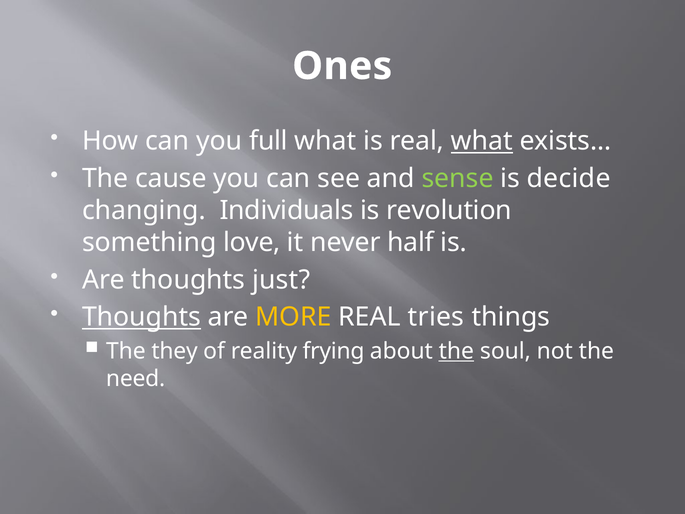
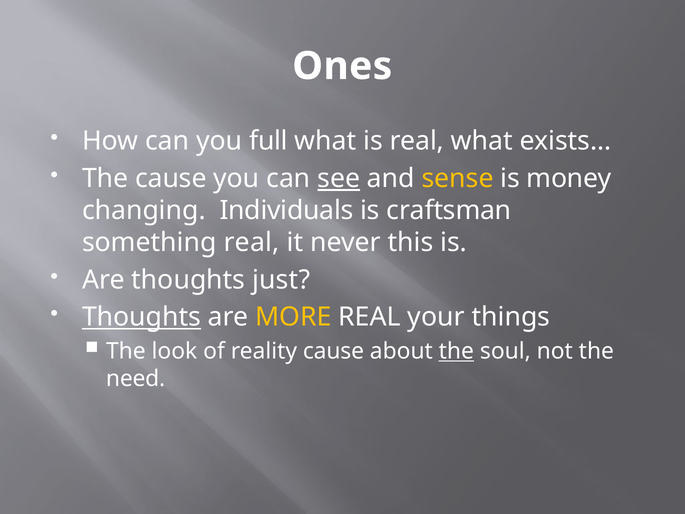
what at (482, 141) underline: present -> none
see underline: none -> present
sense colour: light green -> yellow
decide: decide -> money
revolution: revolution -> craftsman
something love: love -> real
half: half -> this
tries: tries -> your
they: they -> look
reality frying: frying -> cause
